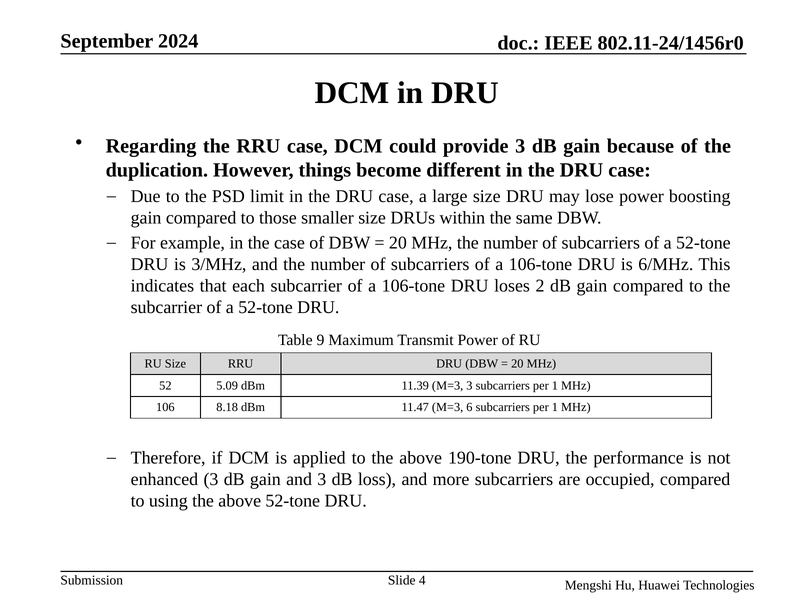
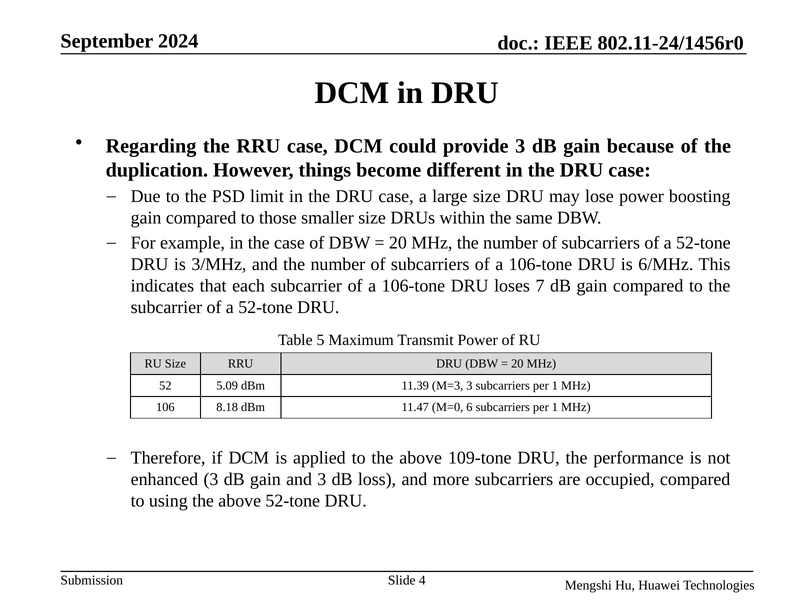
2: 2 -> 7
9: 9 -> 5
11.47 M=3: M=3 -> M=0
190-tone: 190-tone -> 109-tone
